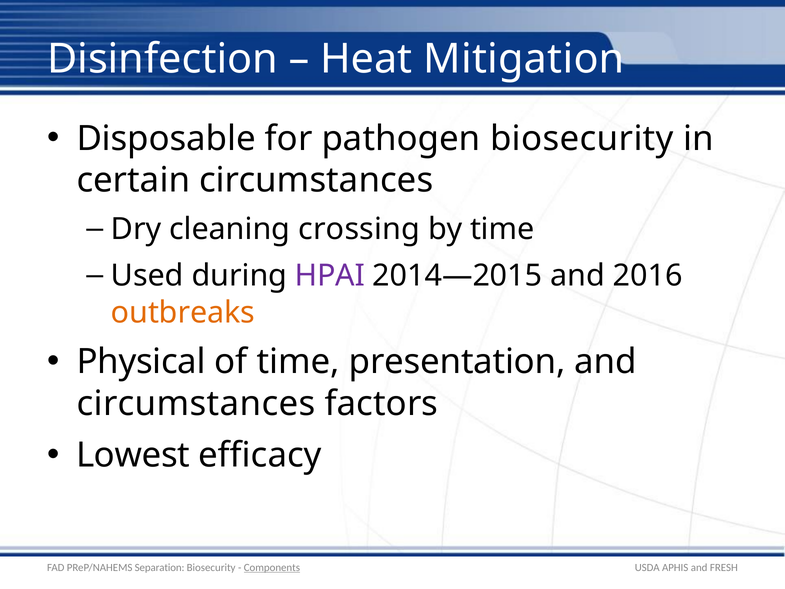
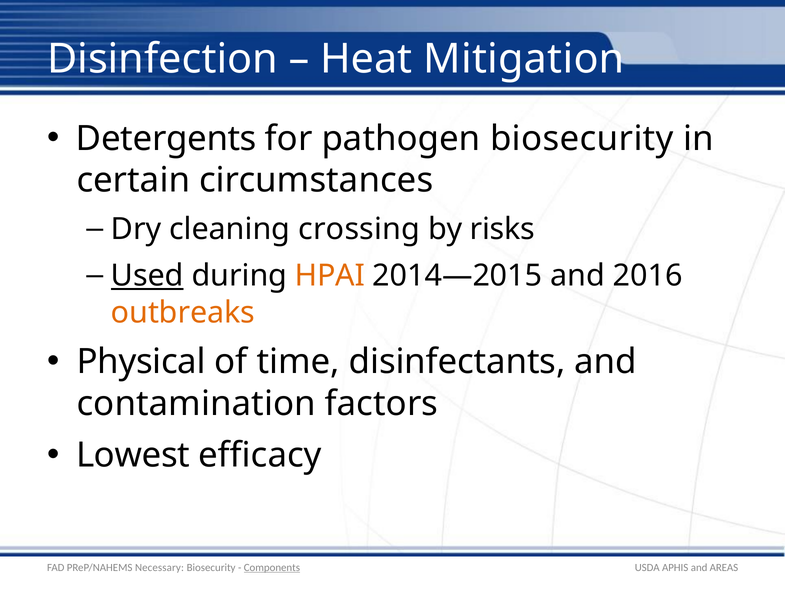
Disposable: Disposable -> Detergents
by time: time -> risks
Used underline: none -> present
HPAI colour: purple -> orange
presentation: presentation -> disinfectants
circumstances at (196, 404): circumstances -> contamination
Separation: Separation -> Necessary
FRESH: FRESH -> AREAS
